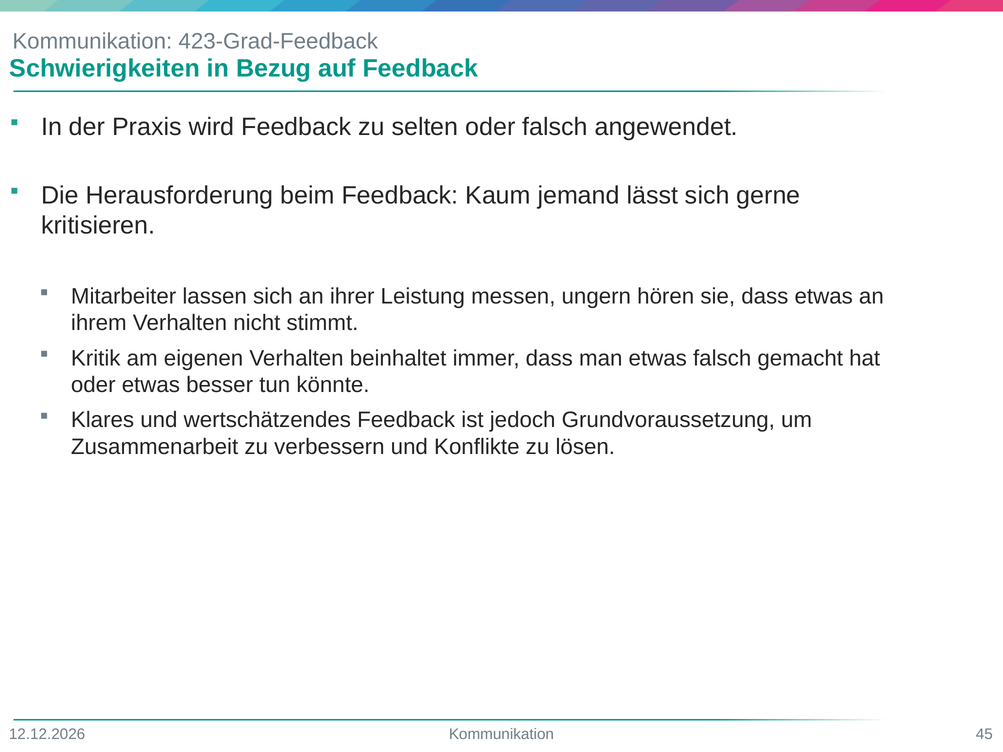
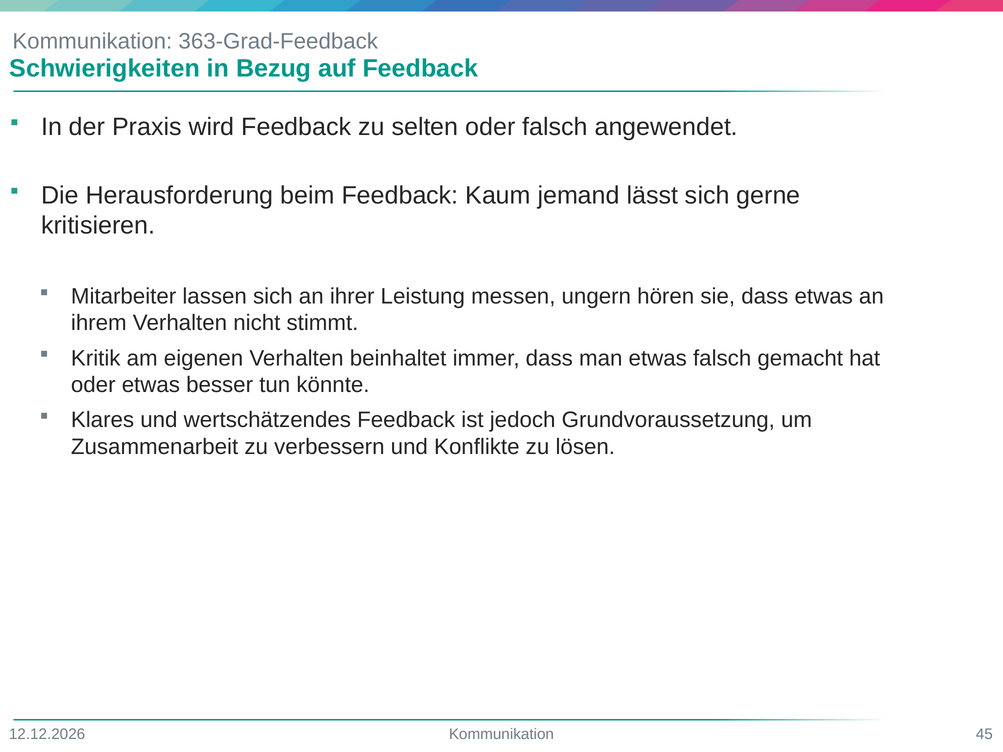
423-Grad-Feedback: 423-Grad-Feedback -> 363-Grad-Feedback
